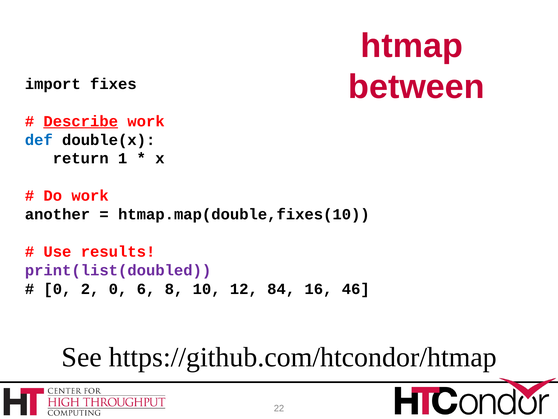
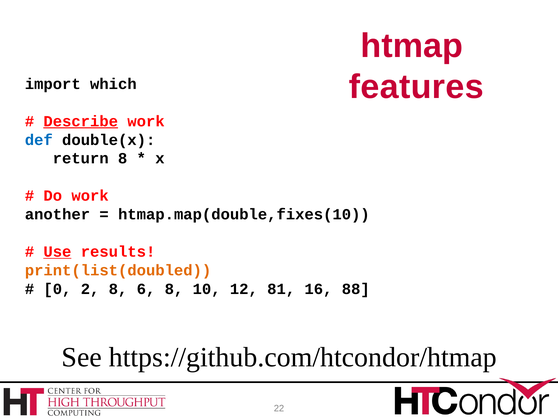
between: between -> features
fixes: fixes -> which
return 1: 1 -> 8
Use underline: none -> present
print(list(doubled colour: purple -> orange
2 0: 0 -> 8
84: 84 -> 81
46: 46 -> 88
